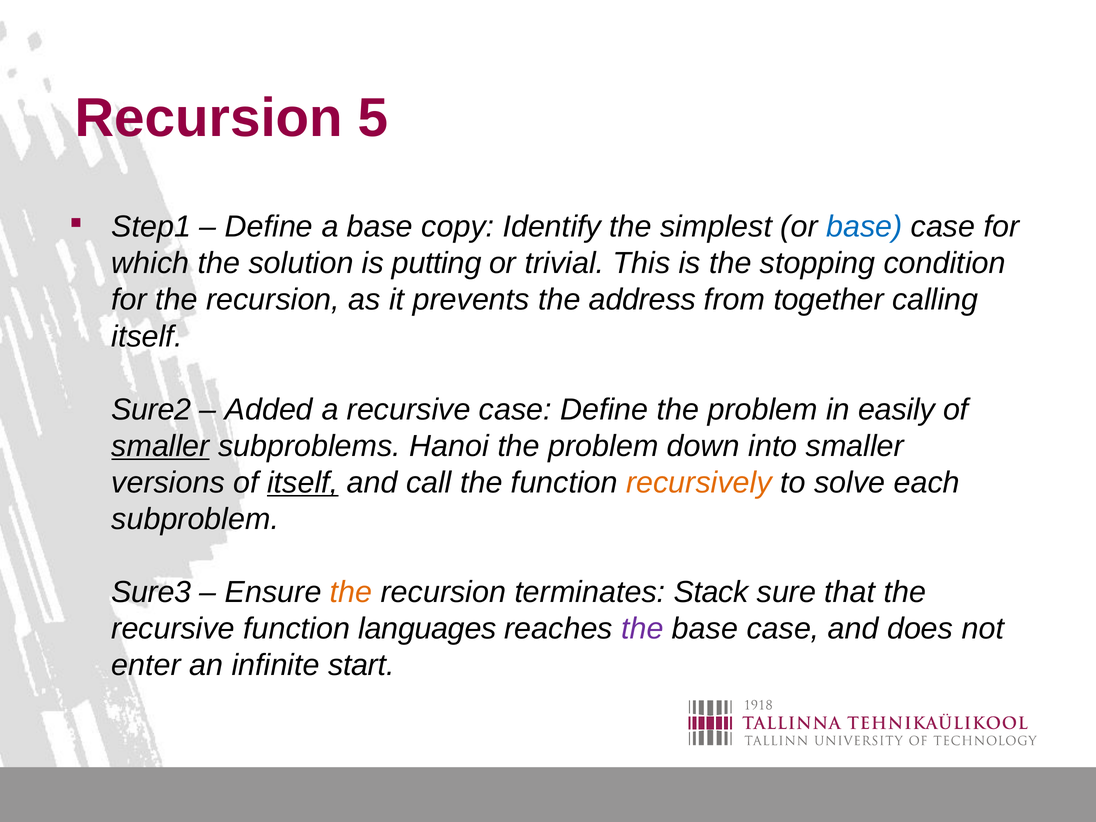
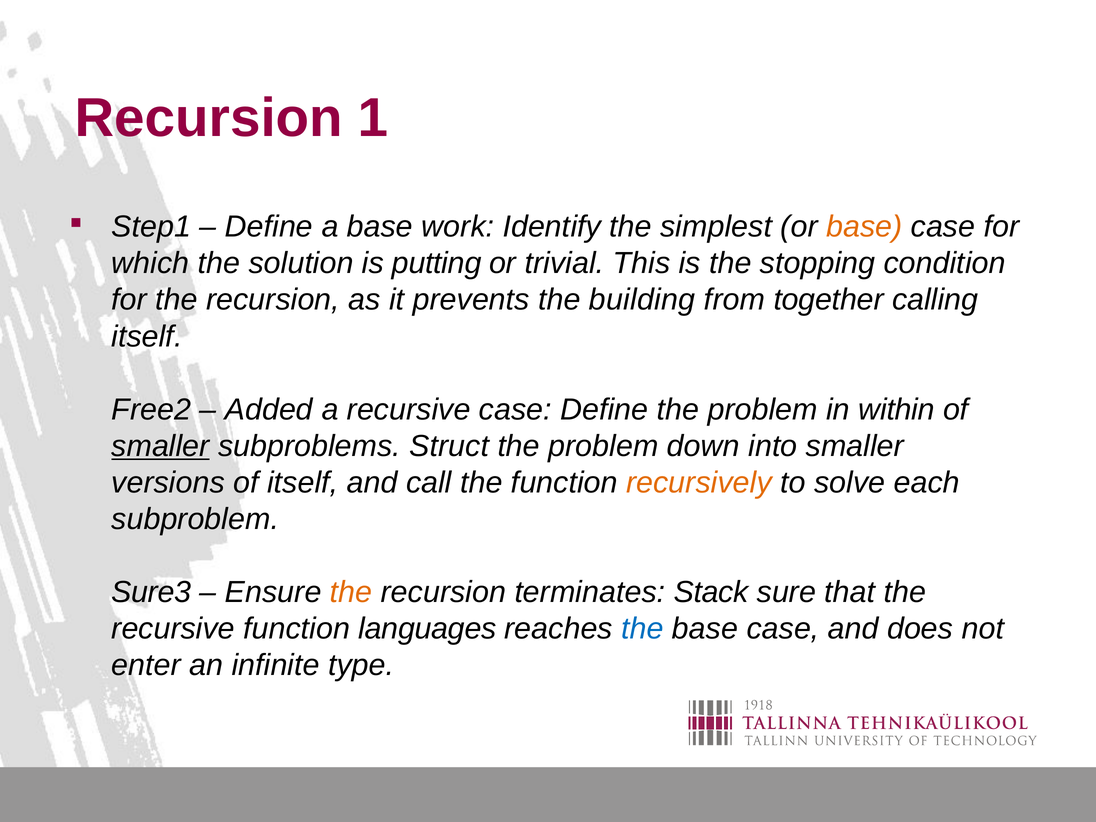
5: 5 -> 1
copy: copy -> work
base at (864, 227) colour: blue -> orange
address: address -> building
Sure2: Sure2 -> Free2
easily: easily -> within
Hanoi: Hanoi -> Struct
itself at (303, 483) underline: present -> none
the at (642, 629) colour: purple -> blue
start: start -> type
